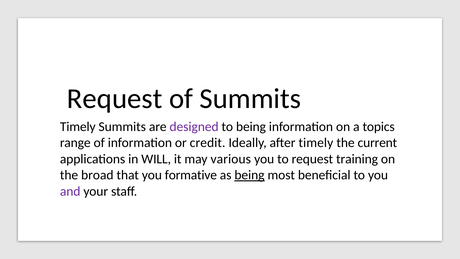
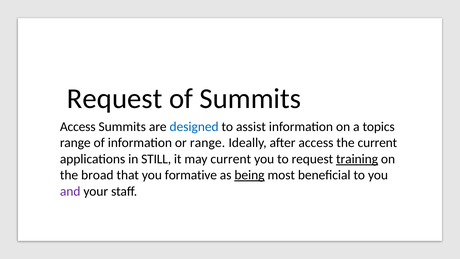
Timely at (78, 127): Timely -> Access
designed colour: purple -> blue
to being: being -> assist
or credit: credit -> range
after timely: timely -> access
WILL: WILL -> STILL
may various: various -> current
training underline: none -> present
